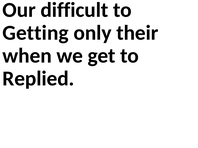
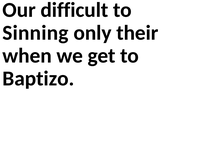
Getting: Getting -> Sinning
Replied: Replied -> Baptizo
